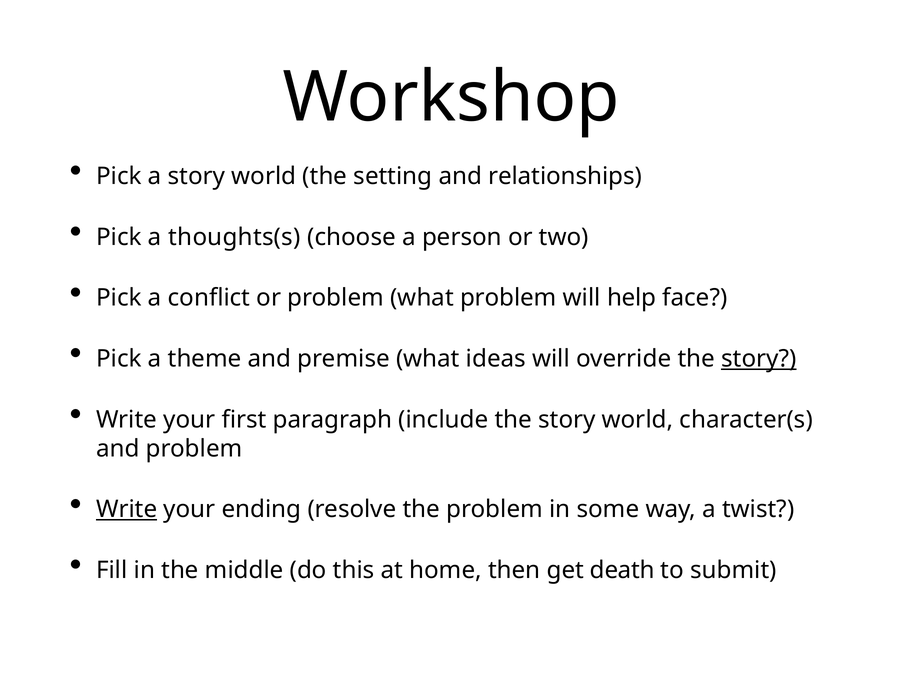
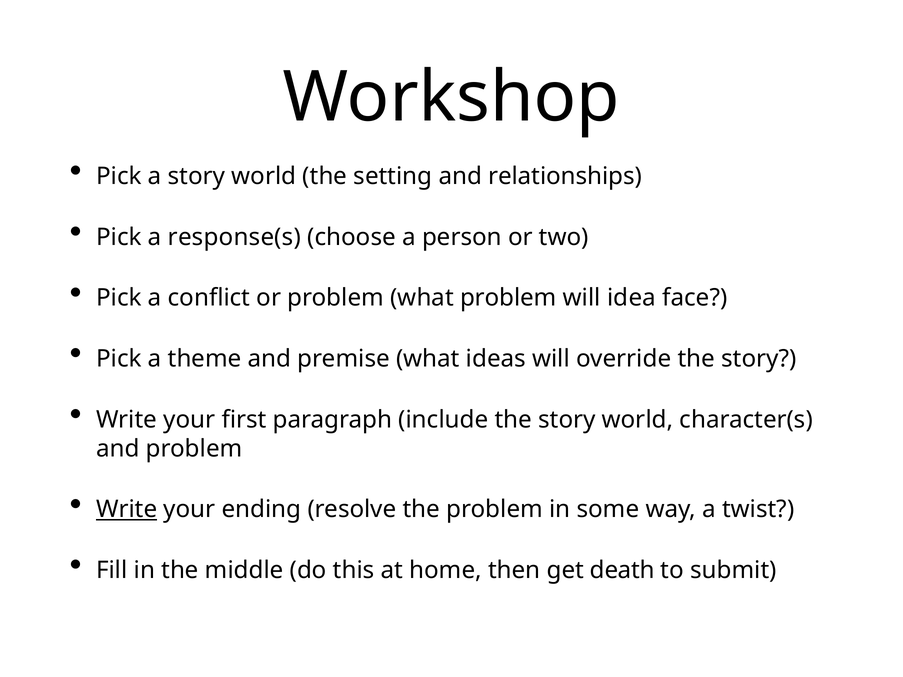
thoughts(s: thoughts(s -> response(s
help: help -> idea
story at (759, 359) underline: present -> none
